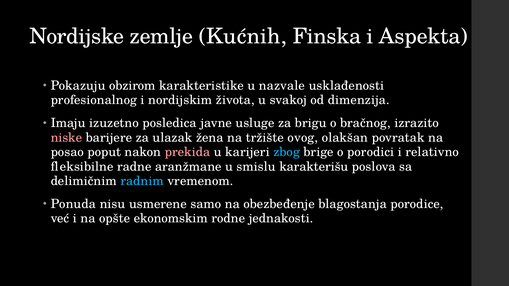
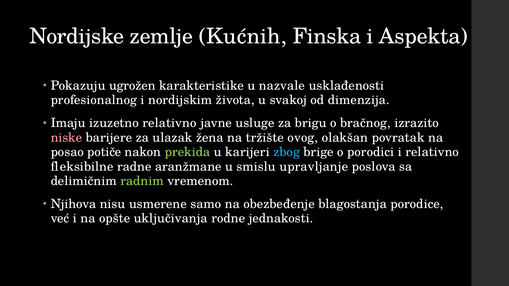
obzirom: obzirom -> ugrožen
izuzetno posledica: posledica -> relativno
poput: poput -> potiče
prekida colour: pink -> light green
karakterišu: karakterišu -> upravljanje
radnim colour: light blue -> light green
Ponuda: Ponuda -> Njihova
ekonomskim: ekonomskim -> uključivanja
